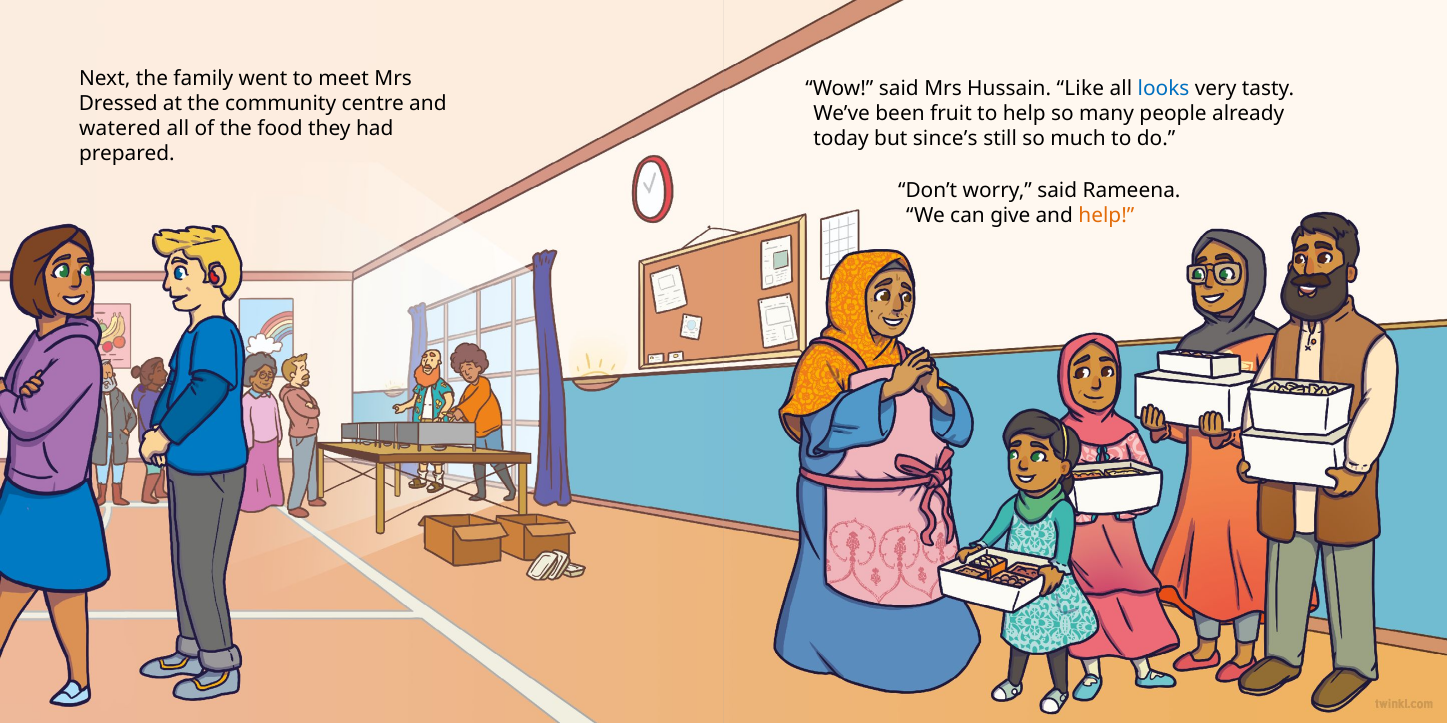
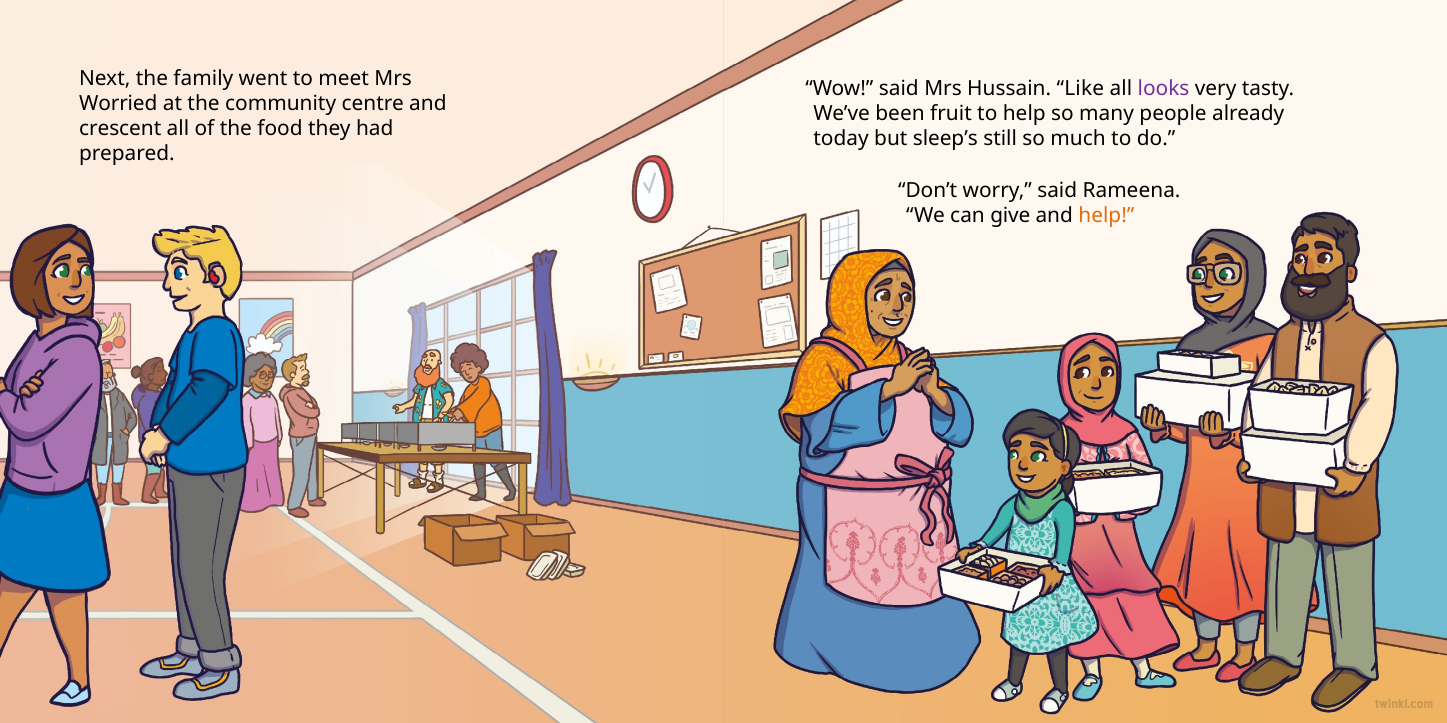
looks colour: blue -> purple
Dressed: Dressed -> Worried
watered: watered -> crescent
since’s: since’s -> sleep’s
